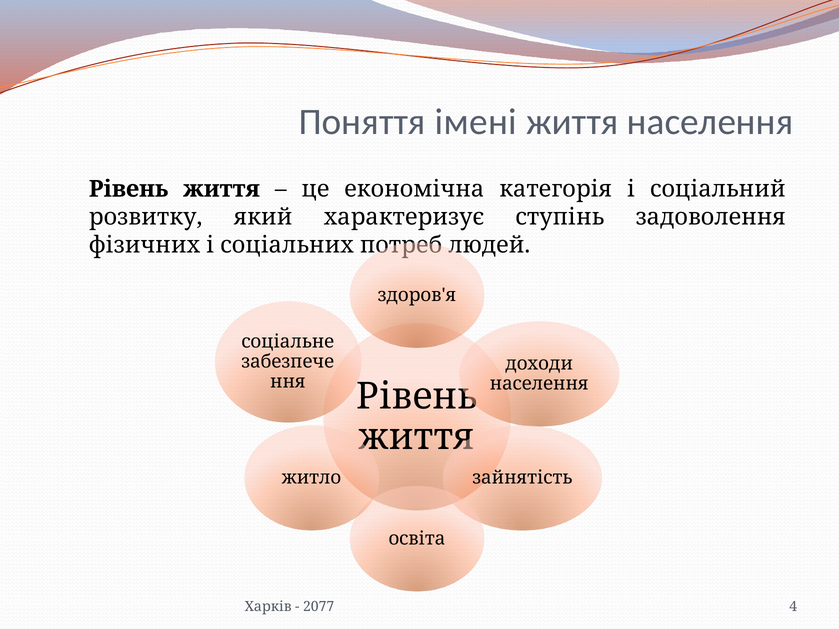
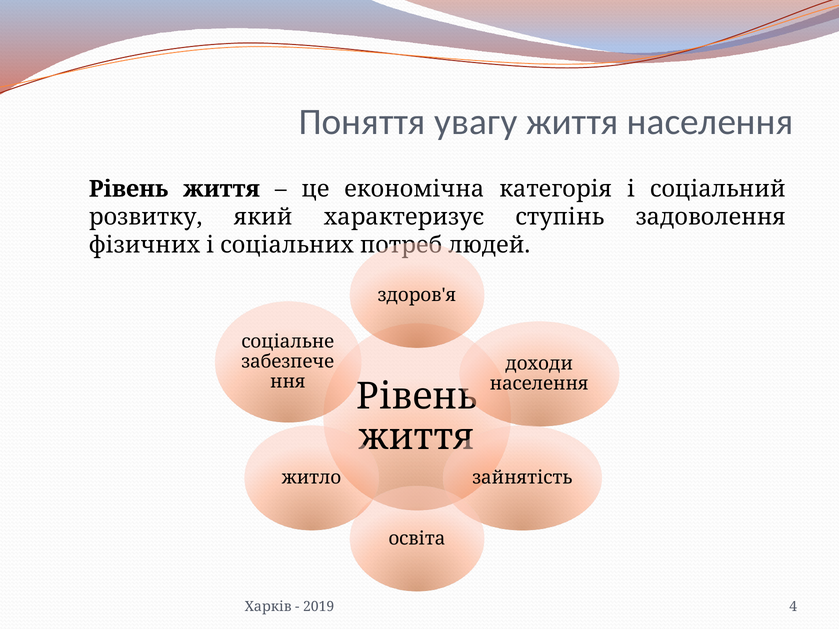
імені: імені -> увагу
2077: 2077 -> 2019
